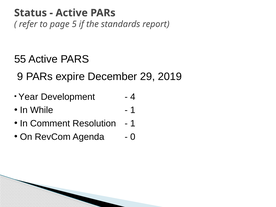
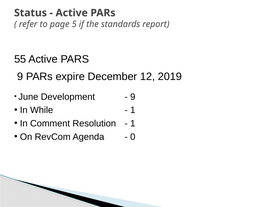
29: 29 -> 12
Year: Year -> June
4 at (133, 97): 4 -> 9
